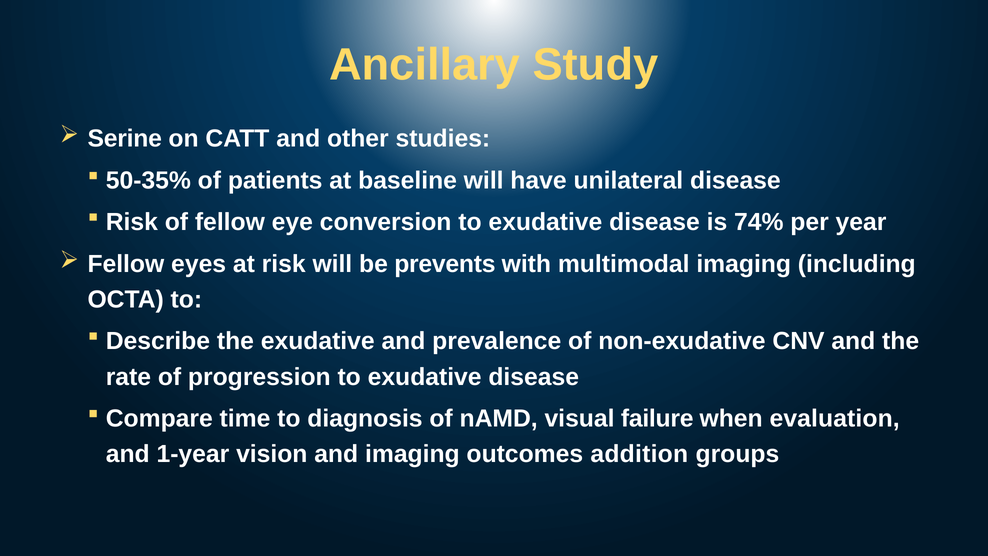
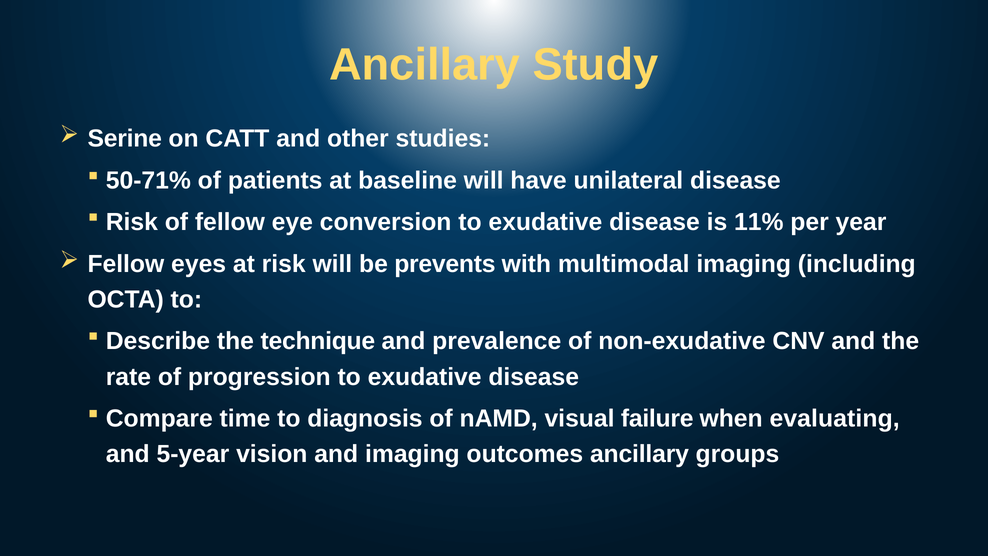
50-35%: 50-35% -> 50-71%
74%: 74% -> 11%
the exudative: exudative -> technique
evaluation: evaluation -> evaluating
1-year: 1-year -> 5-year
outcomes addition: addition -> ancillary
